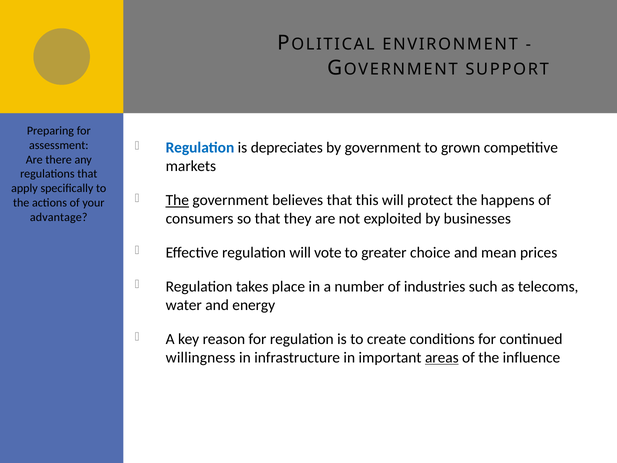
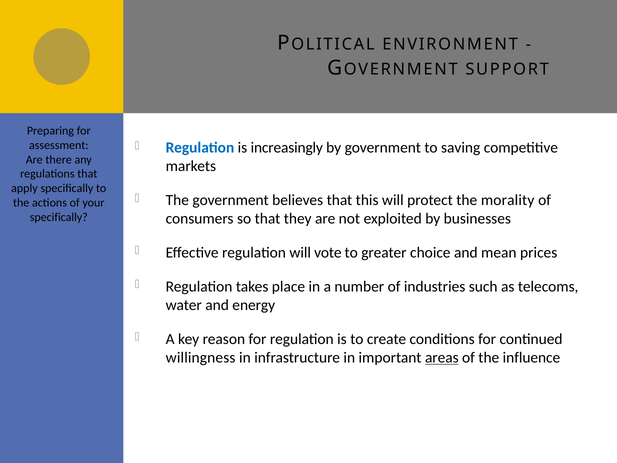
depreciates: depreciates -> increasingly
grown: grown -> saving
The at (177, 200) underline: present -> none
happens: happens -> morality
advantage at (59, 217): advantage -> specifically
